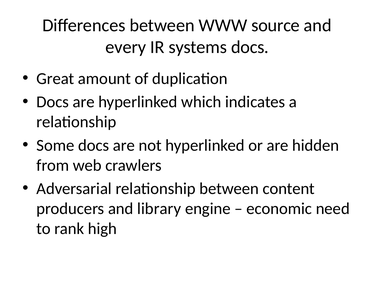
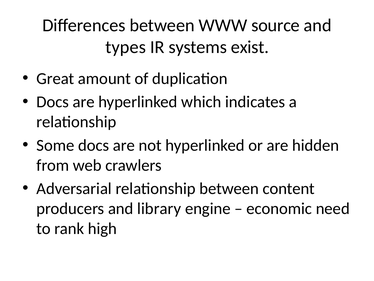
every: every -> types
systems docs: docs -> exist
